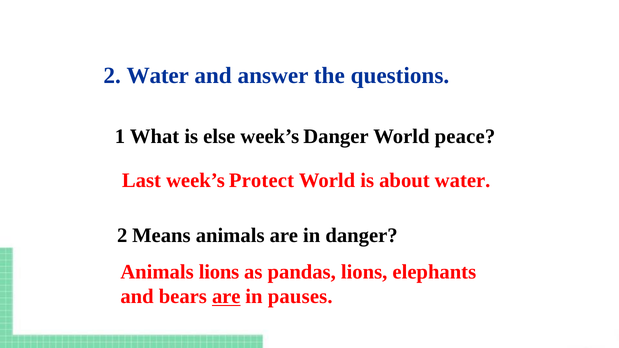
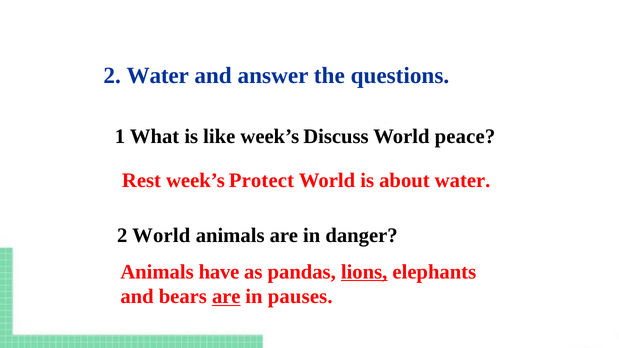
else: else -> like
week’s Danger: Danger -> Discuss
Last: Last -> Rest
2 Means: Means -> World
Animals lions: lions -> have
lions at (364, 272) underline: none -> present
